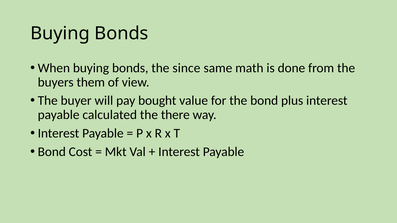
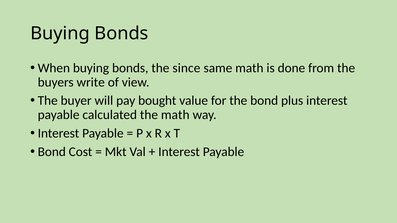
them: them -> write
the there: there -> math
